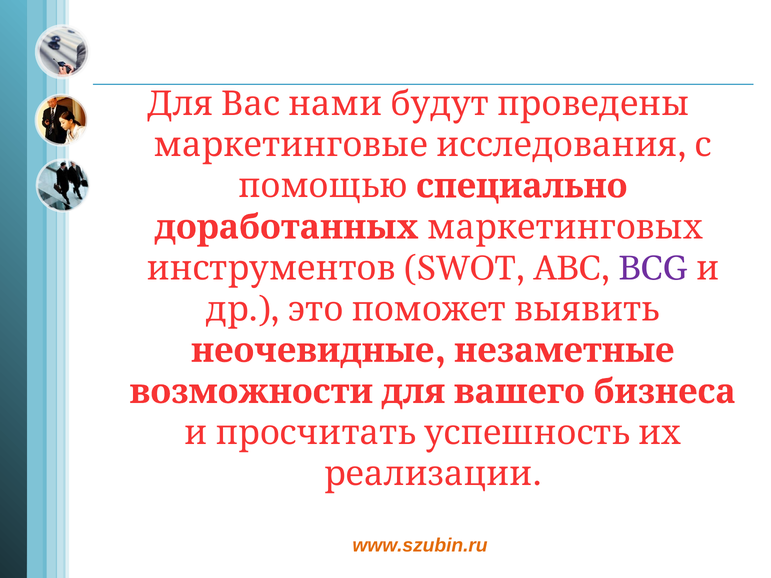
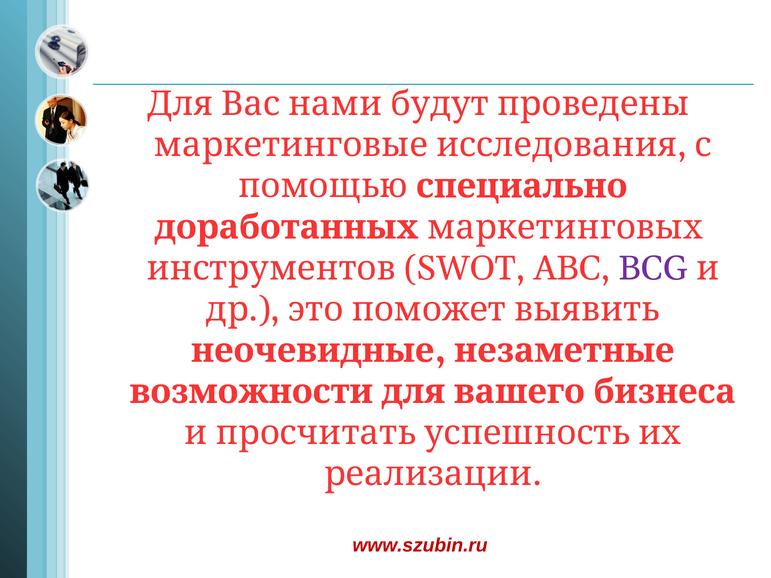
www.szubin.ru colour: orange -> red
